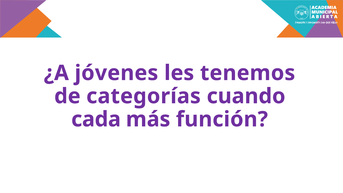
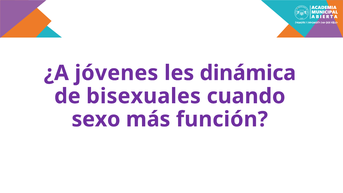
tenemos: tenemos -> dinámica
categorías: categorías -> bisexuales
cada: cada -> sexo
